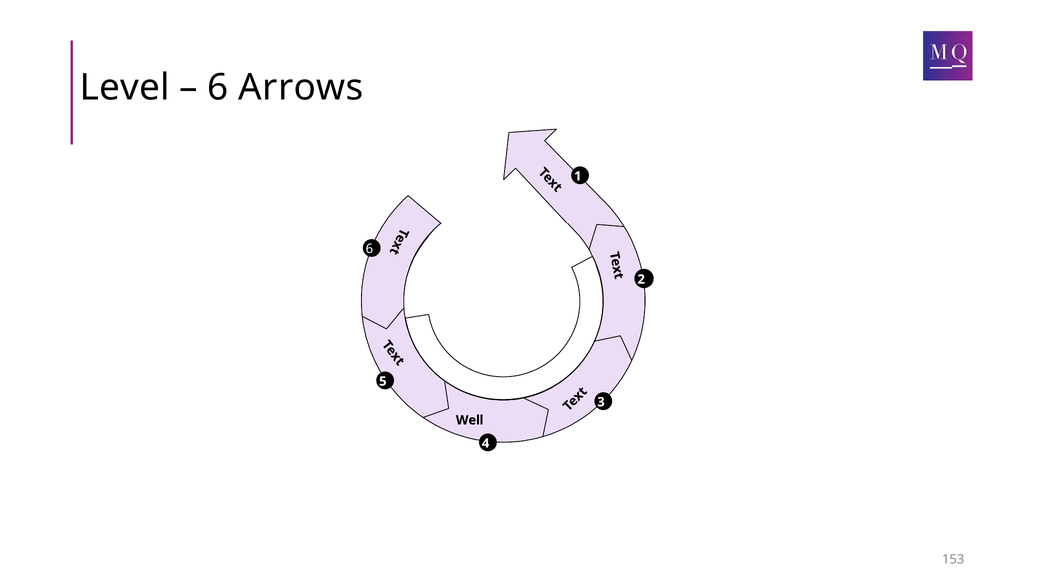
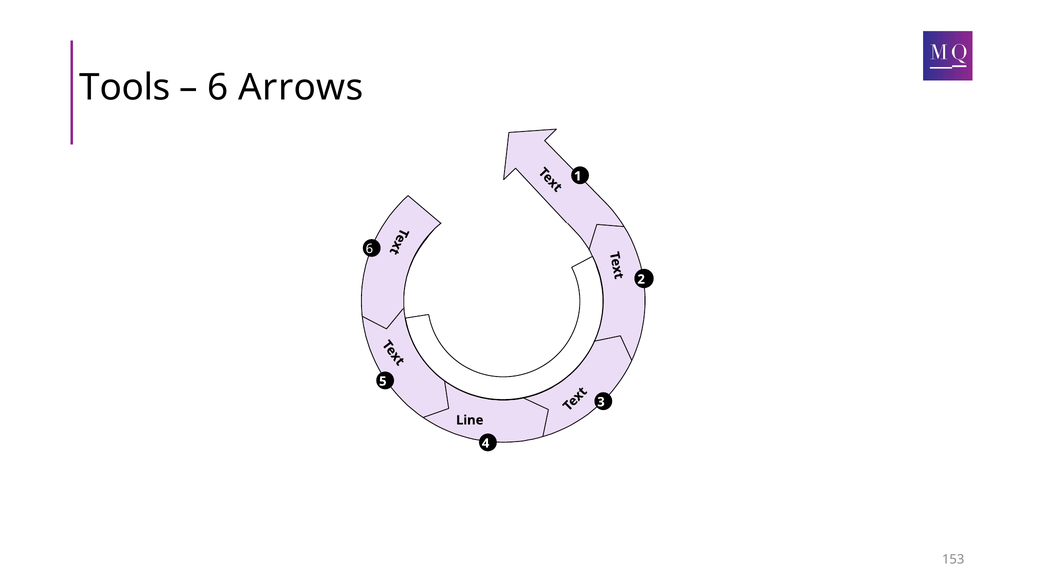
Level: Level -> Tools
Well: Well -> Line
